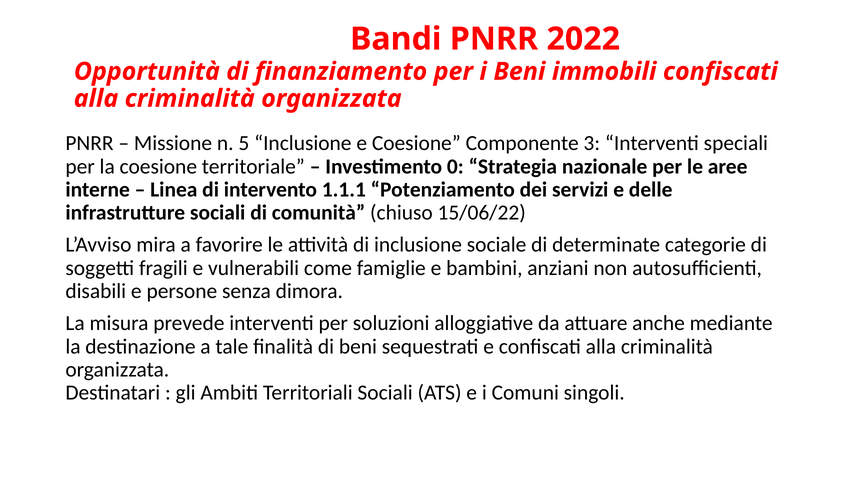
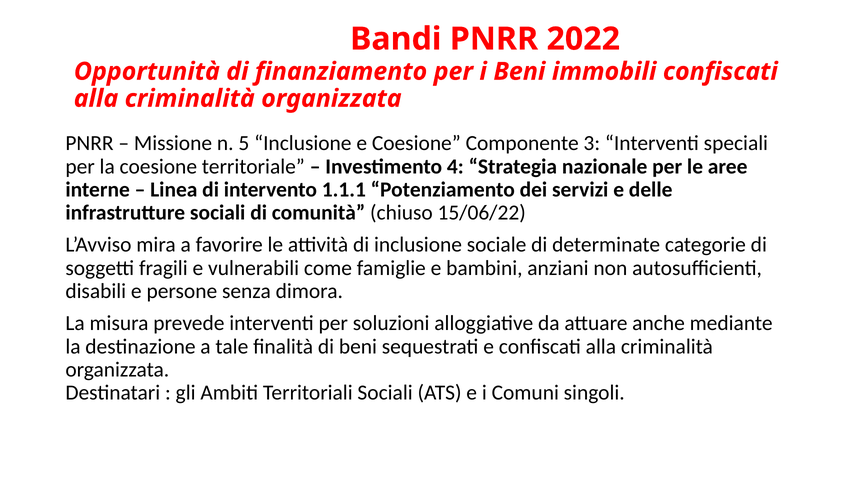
0: 0 -> 4
